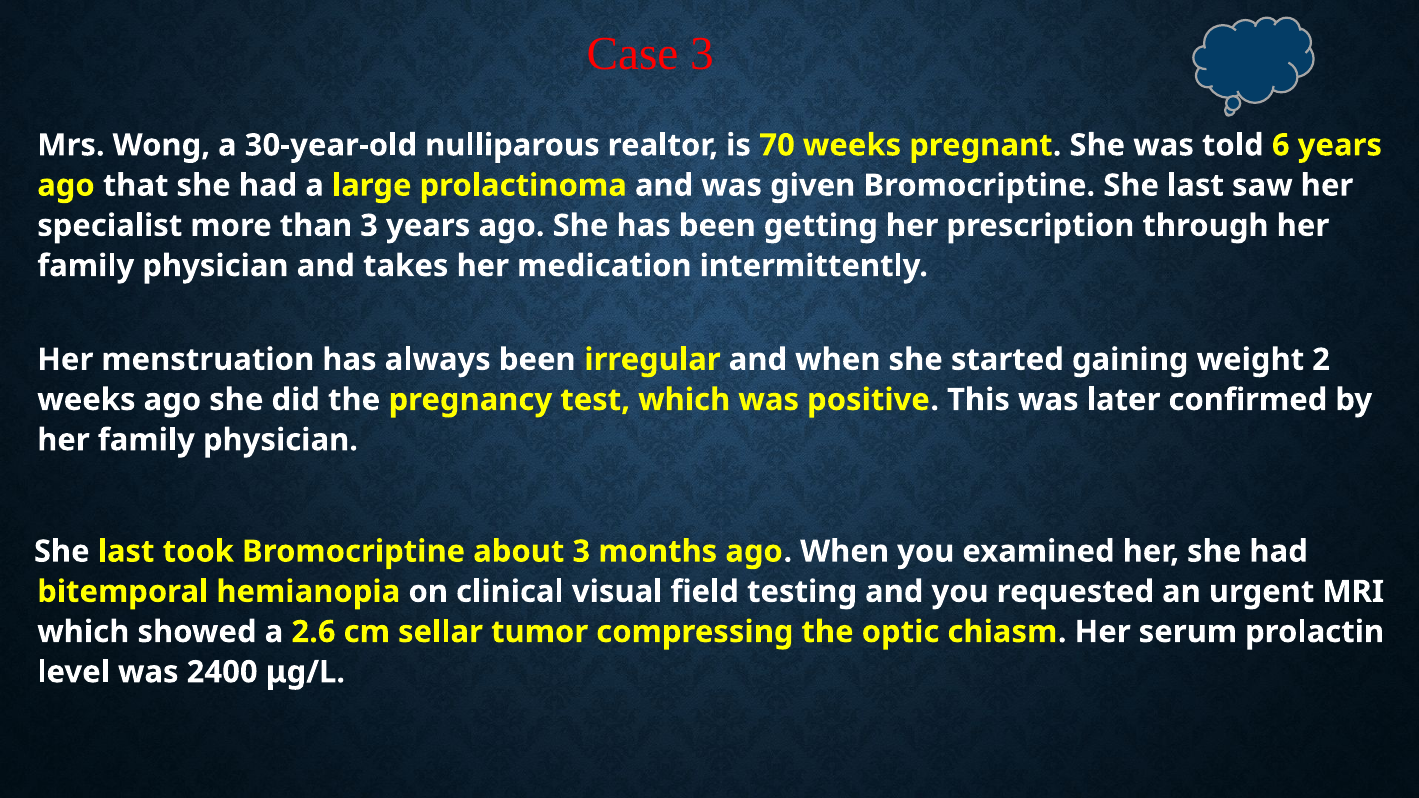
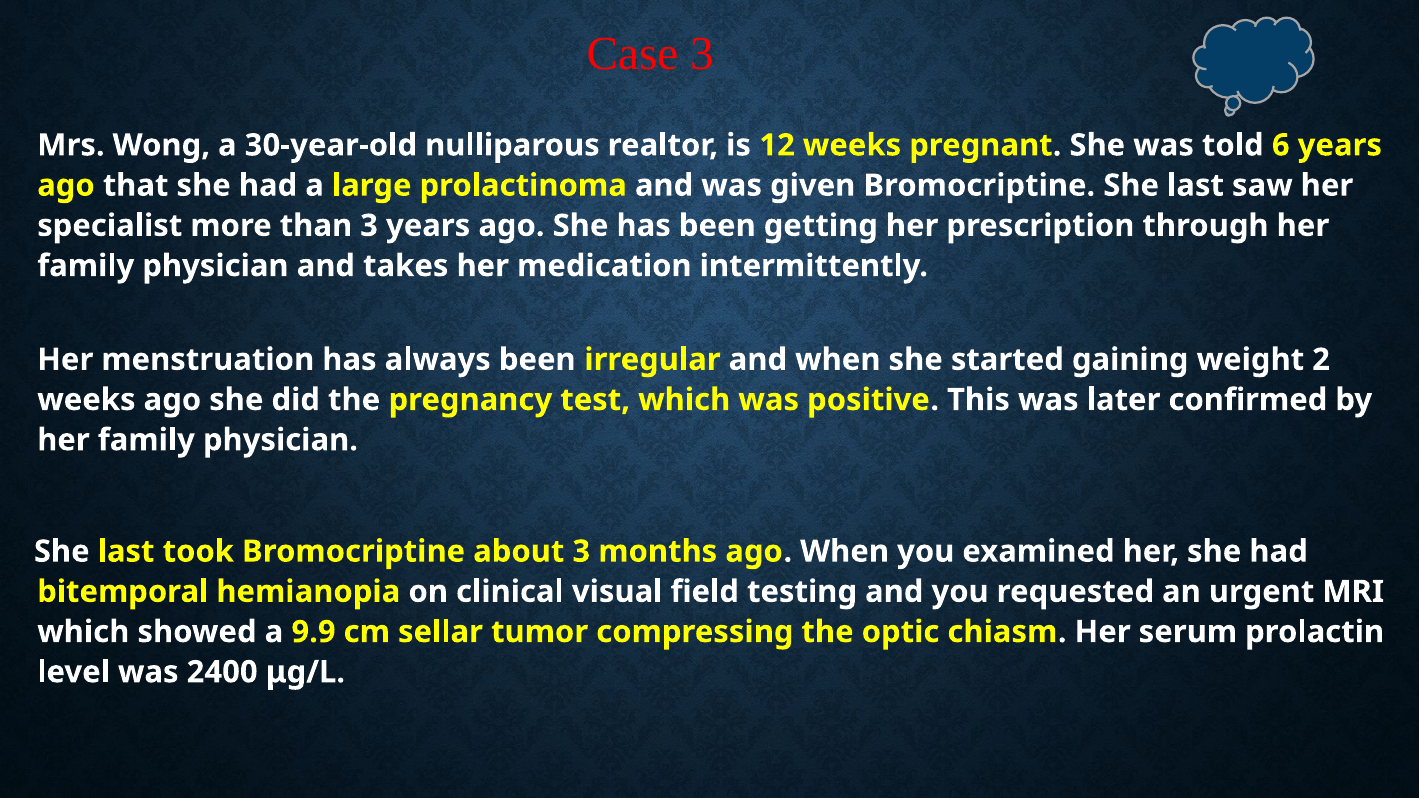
70: 70 -> 12
2.6: 2.6 -> 9.9
